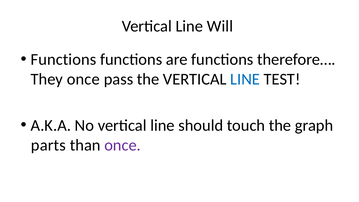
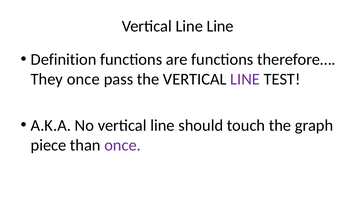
Line Will: Will -> Line
Functions at (63, 60): Functions -> Definition
LINE at (245, 79) colour: blue -> purple
parts: parts -> piece
